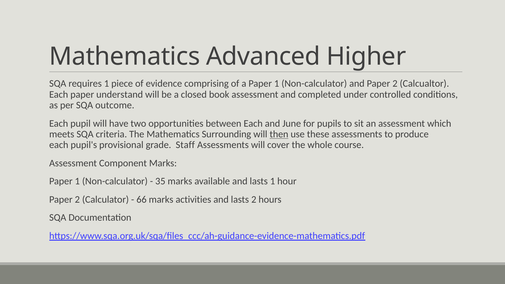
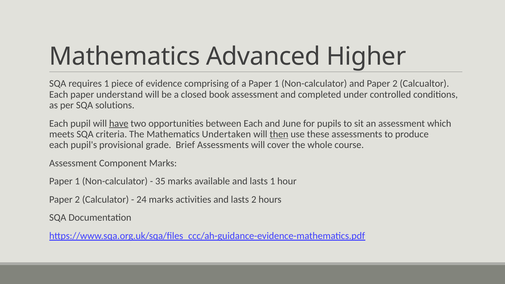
outcome: outcome -> solutions
have underline: none -> present
Surrounding: Surrounding -> Undertaken
Staff: Staff -> Brief
66: 66 -> 24
